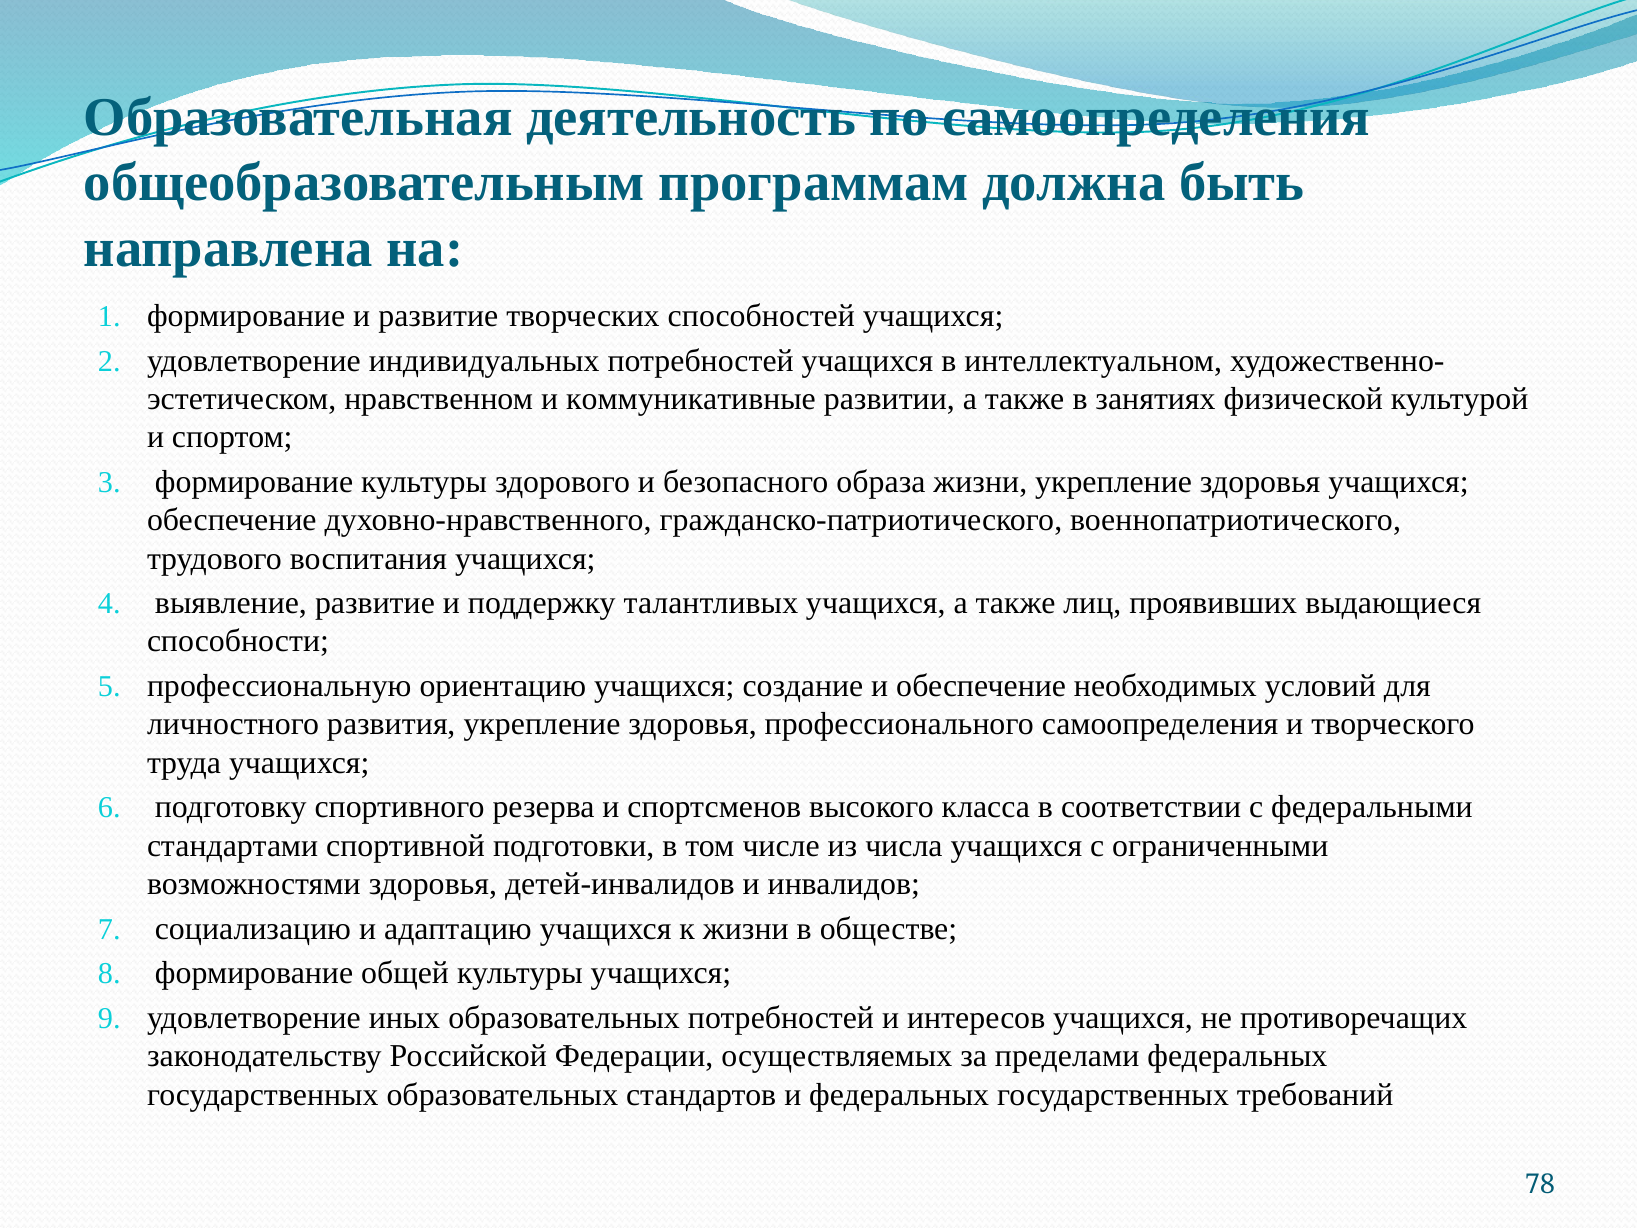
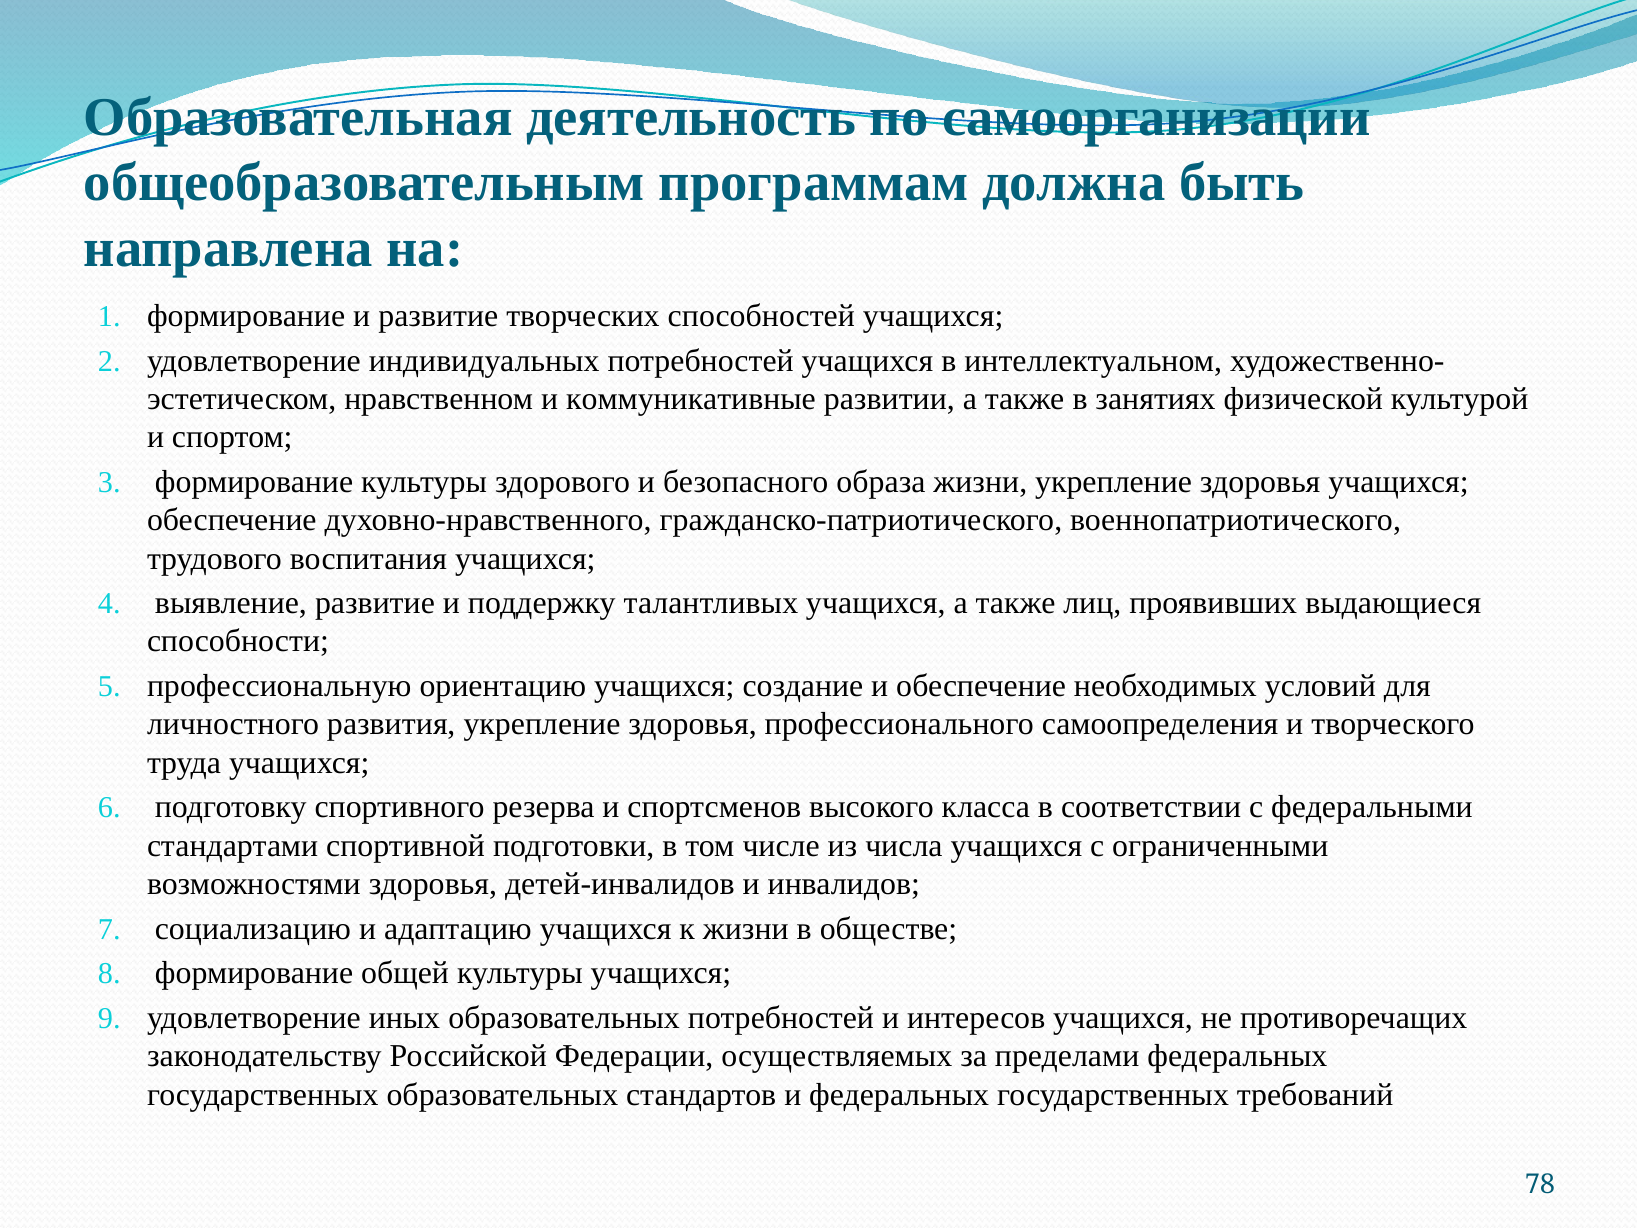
по самоопределения: самоопределения -> самоорганизации
